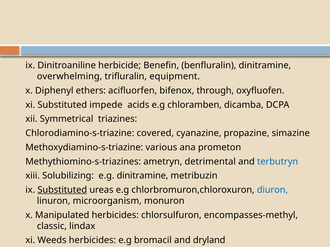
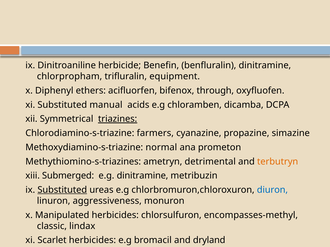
overwhelming: overwhelming -> chlorpropham
impede: impede -> manual
triazines underline: none -> present
covered: covered -> farmers
various: various -> normal
terbutryn colour: blue -> orange
Solubilizing: Solubilizing -> Submerged
microorganism: microorganism -> aggressiveness
Weeds: Weeds -> Scarlet
